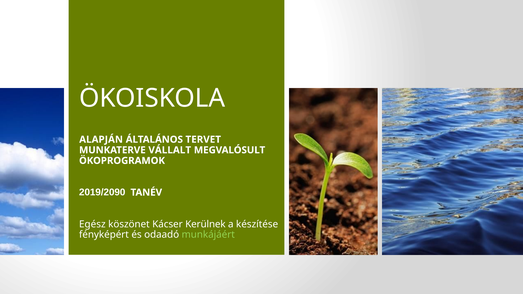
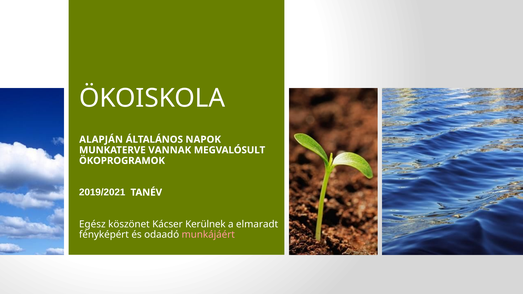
TERVET: TERVET -> NAPOK
VÁLLALT: VÁLLALT -> VANNAK
2019/2090: 2019/2090 -> 2019/2021
készítése: készítése -> elmaradt
munkájáért colour: light green -> pink
